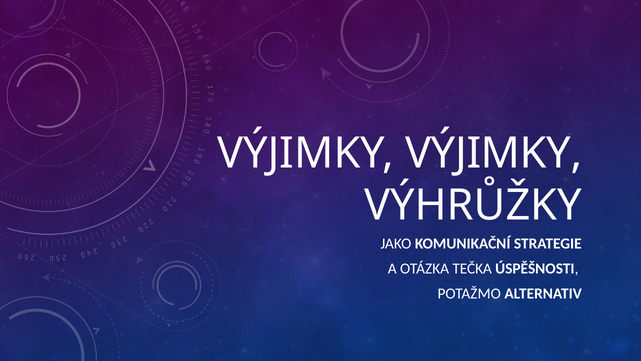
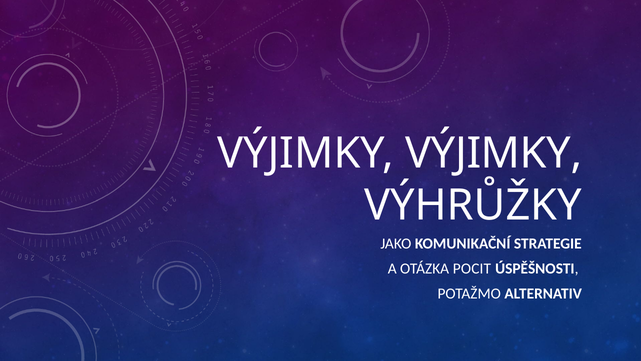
TEČKA: TEČKA -> POCIT
